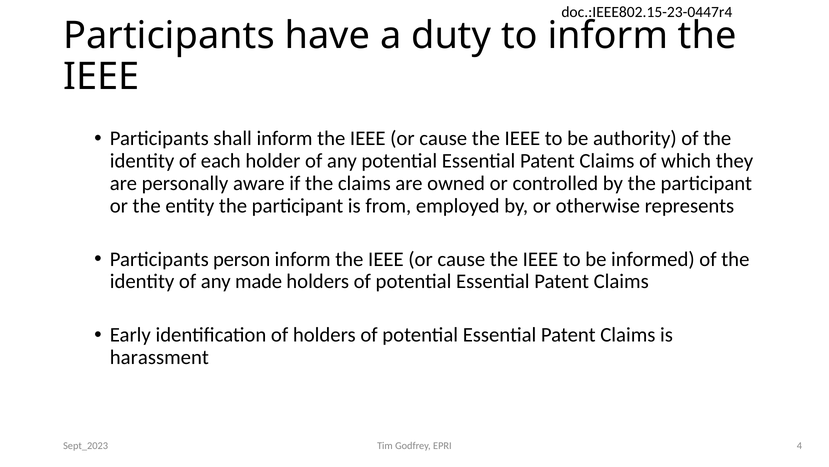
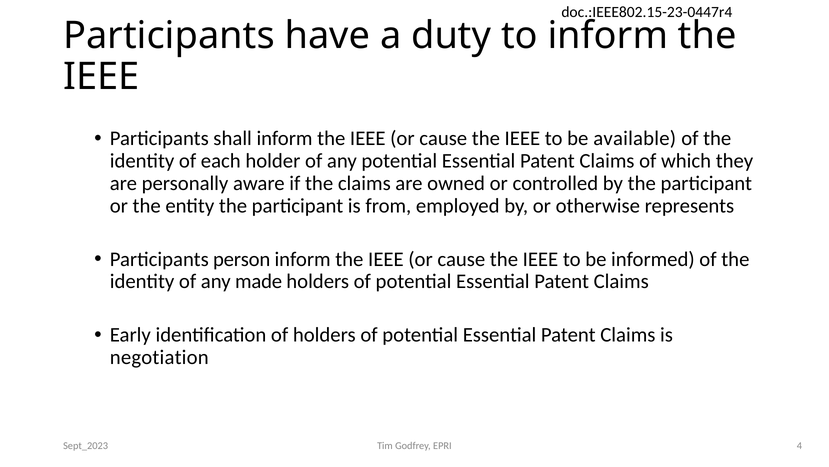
authority: authority -> available
harassment: harassment -> negotiation
